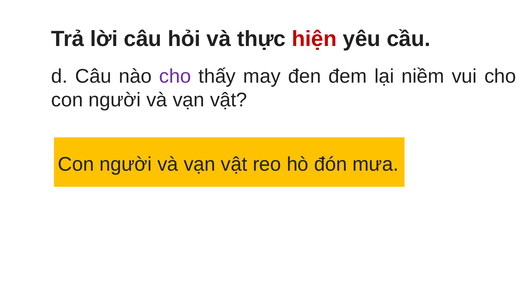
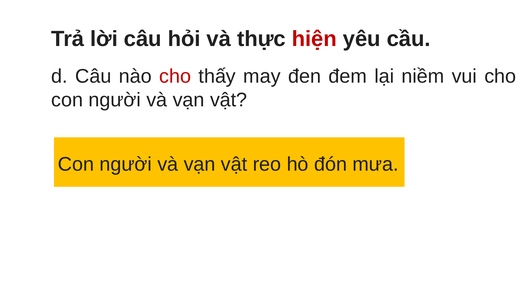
cho at (175, 76) colour: purple -> red
